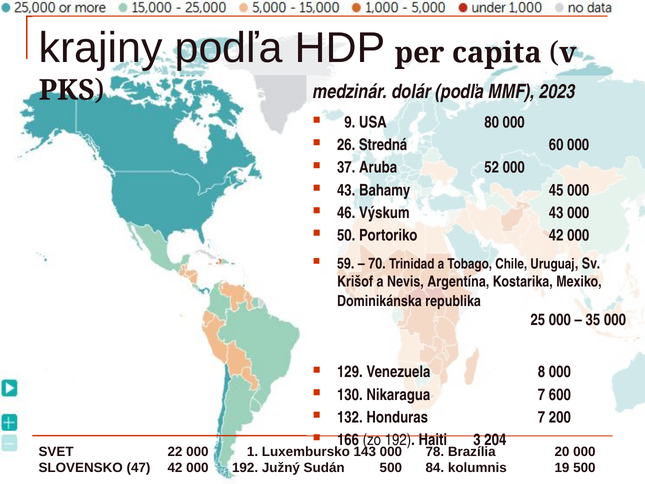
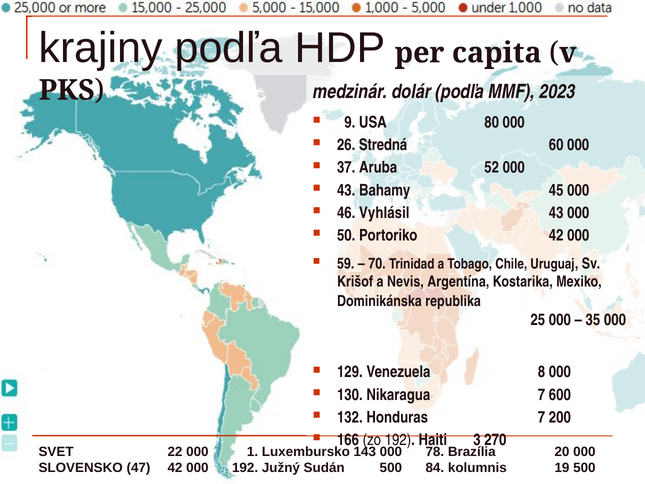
Výskum: Výskum -> Vyhlásil
204: 204 -> 270
